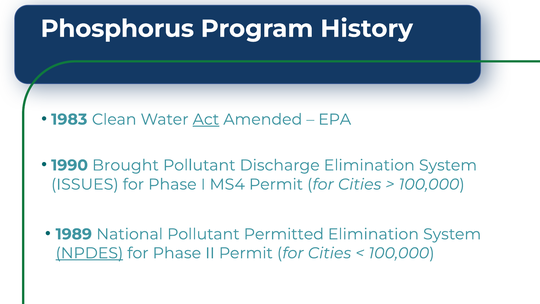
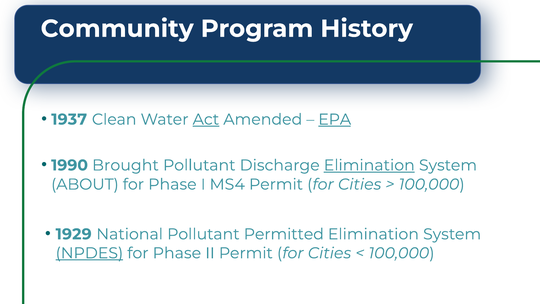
Phosphorus: Phosphorus -> Community
1983: 1983 -> 1937
EPA underline: none -> present
Elimination at (369, 165) underline: none -> present
ISSUES: ISSUES -> ABOUT
1989: 1989 -> 1929
